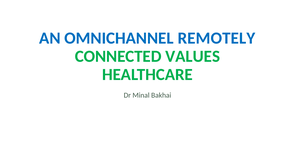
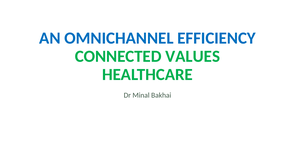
REMOTELY: REMOTELY -> EFFICIENCY
